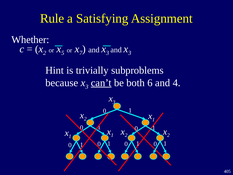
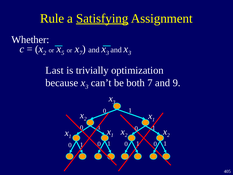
Satisfying underline: none -> present
Hint: Hint -> Last
subproblems: subproblems -> optimization
can’t underline: present -> none
both 6: 6 -> 7
4: 4 -> 9
